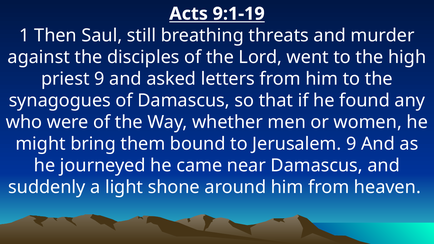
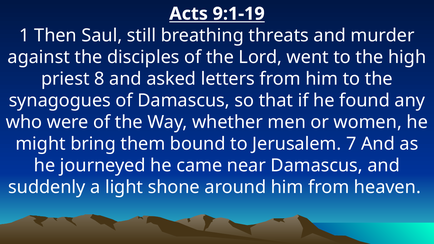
priest 9: 9 -> 8
Jerusalem 9: 9 -> 7
